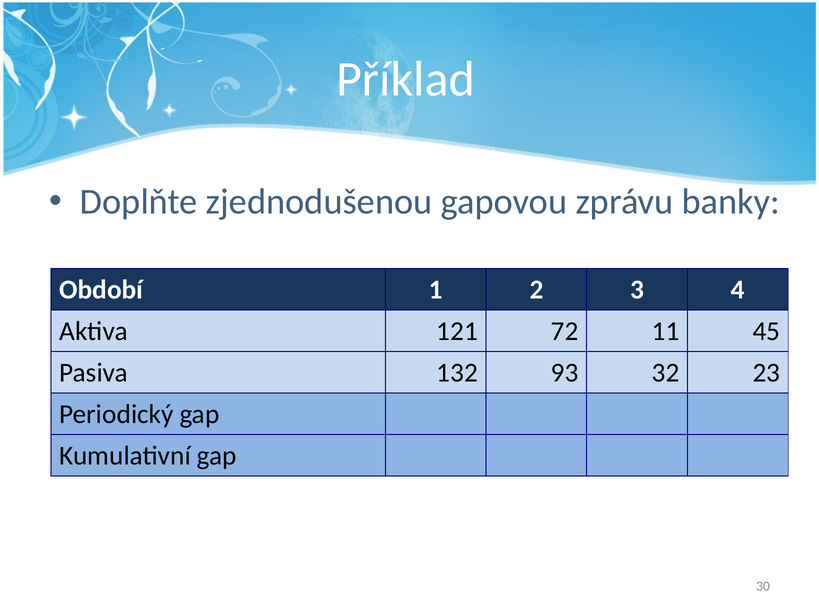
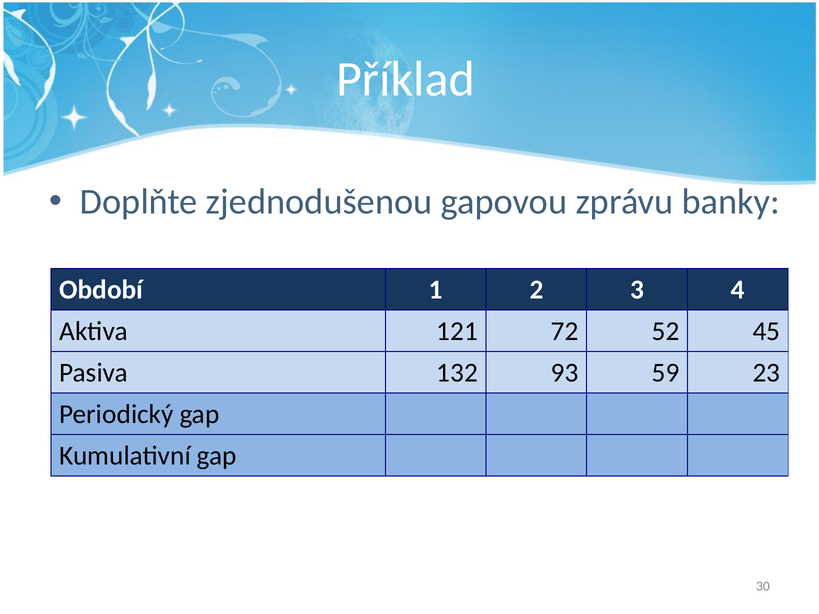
11: 11 -> 52
32: 32 -> 59
